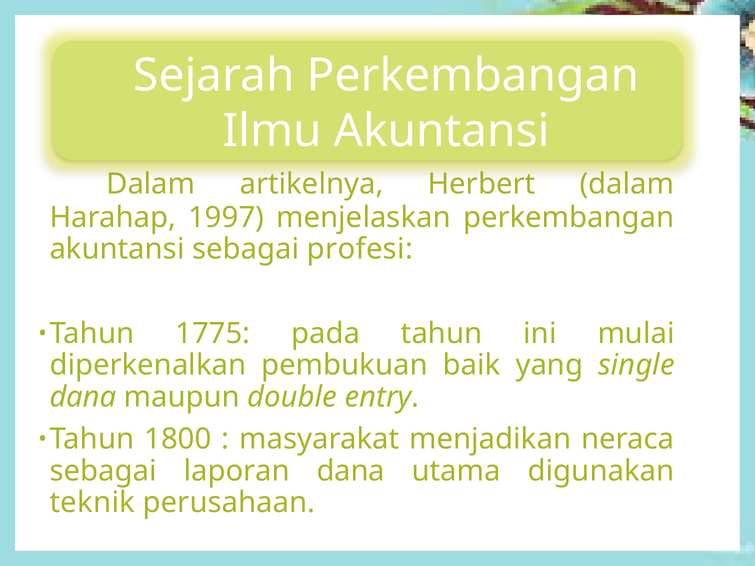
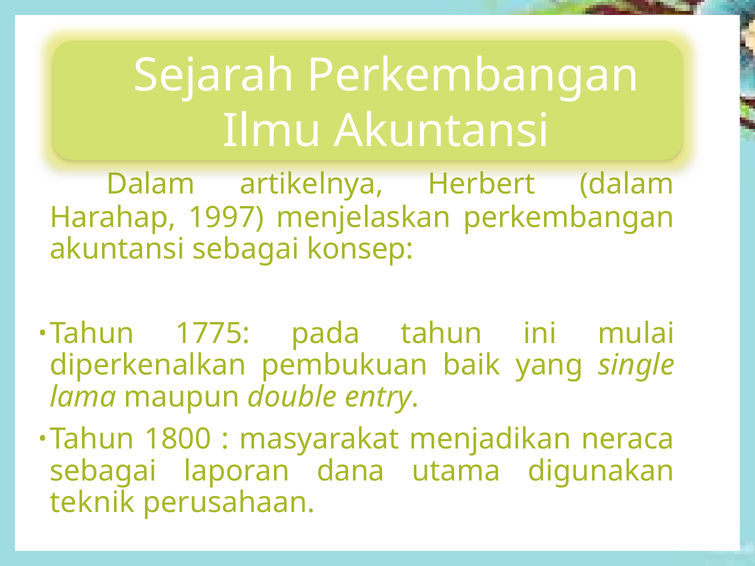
profesi: profesi -> konsep
dana at (83, 397): dana -> lama
